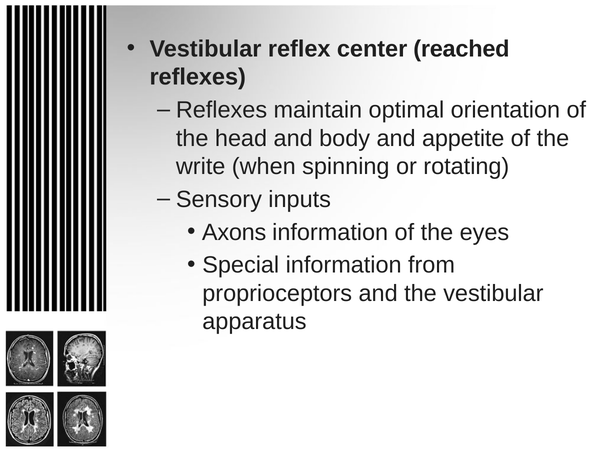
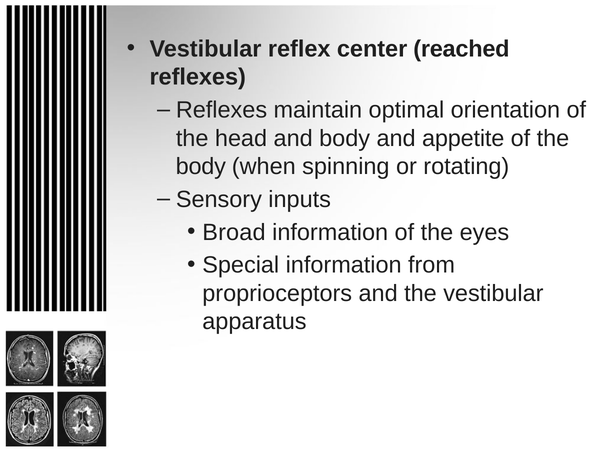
write at (201, 166): write -> body
Axons: Axons -> Broad
